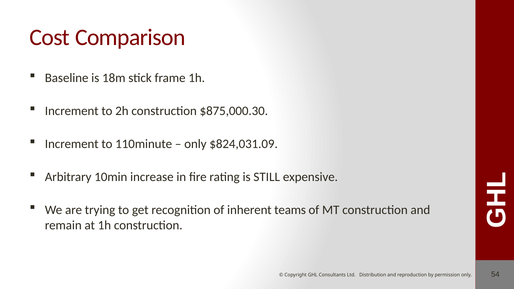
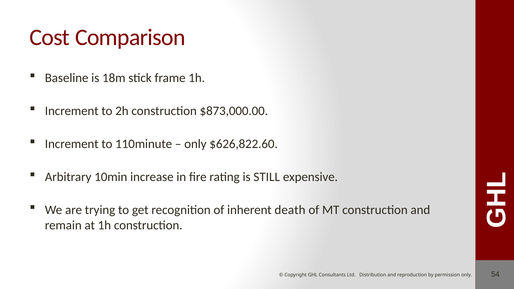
$875,000.30: $875,000.30 -> $873,000.00
$824,031.09: $824,031.09 -> $626,822.60
teams: teams -> death
